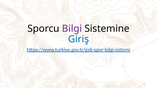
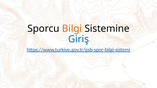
Bilgi colour: purple -> orange
